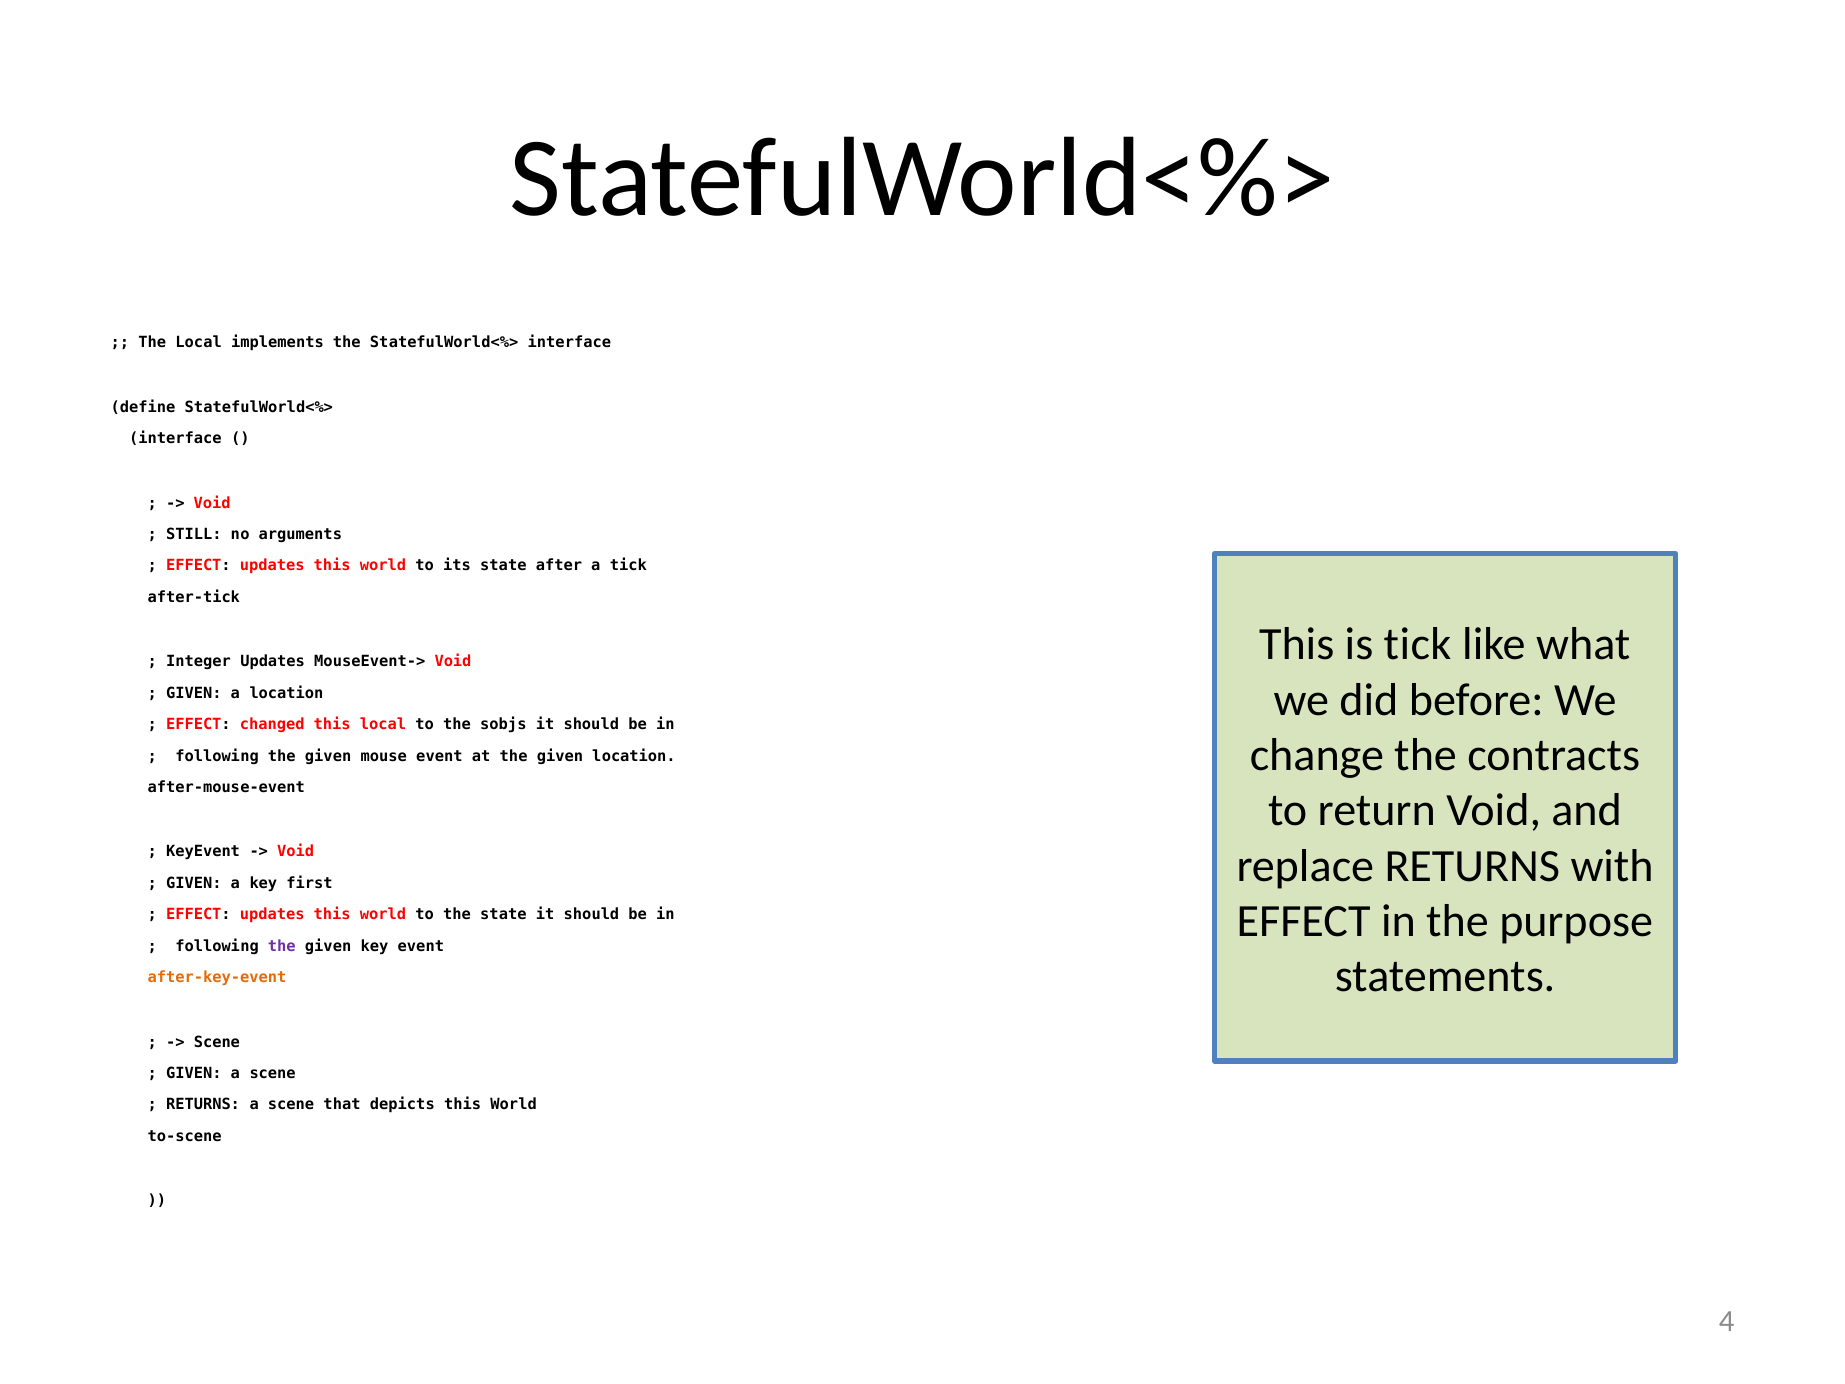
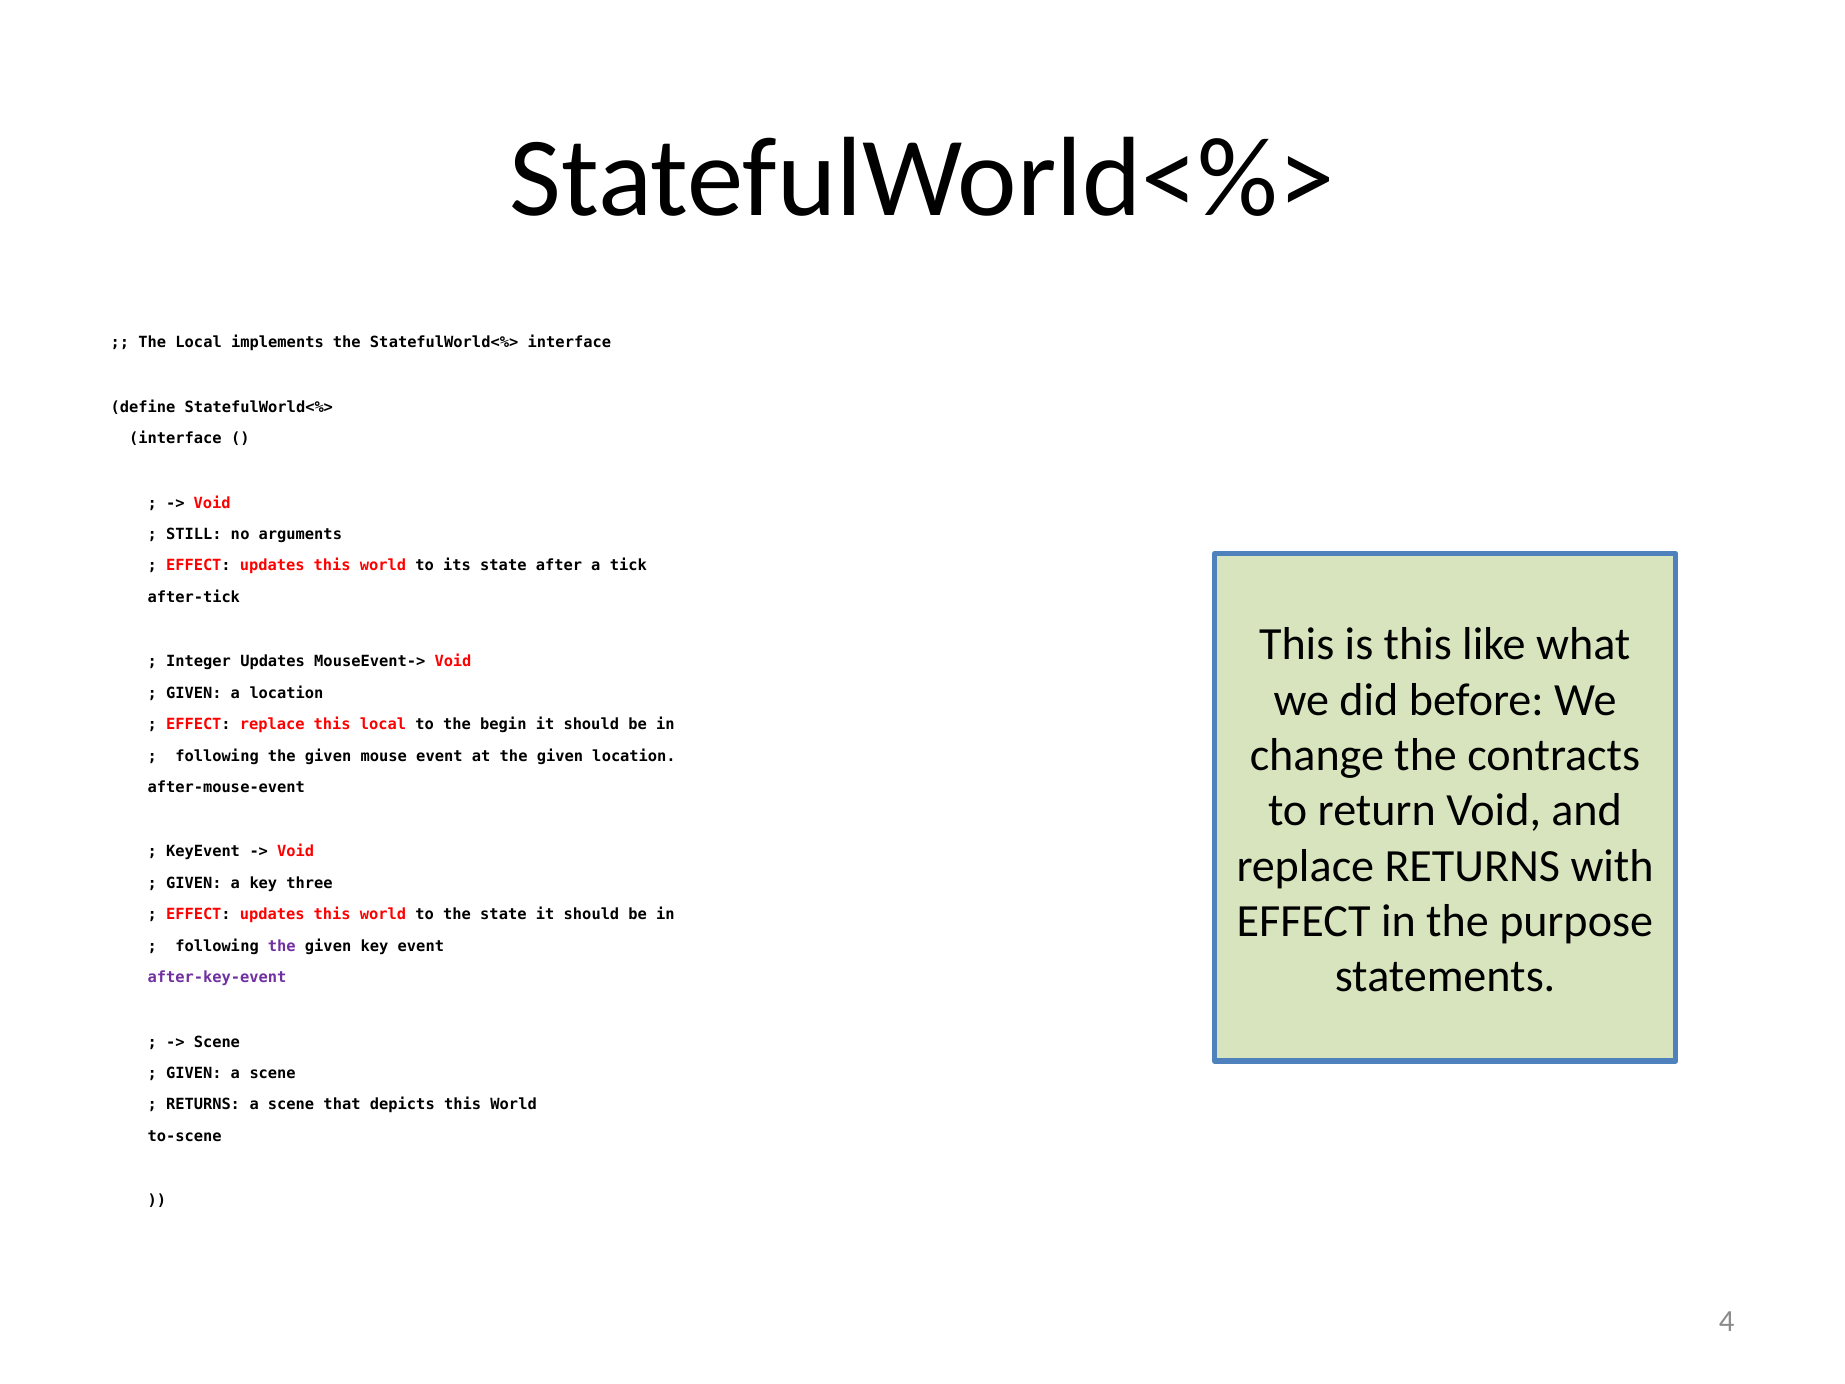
is tick: tick -> this
EFFECT changed: changed -> replace
sobjs: sobjs -> begin
first: first -> three
after-key-event colour: orange -> purple
